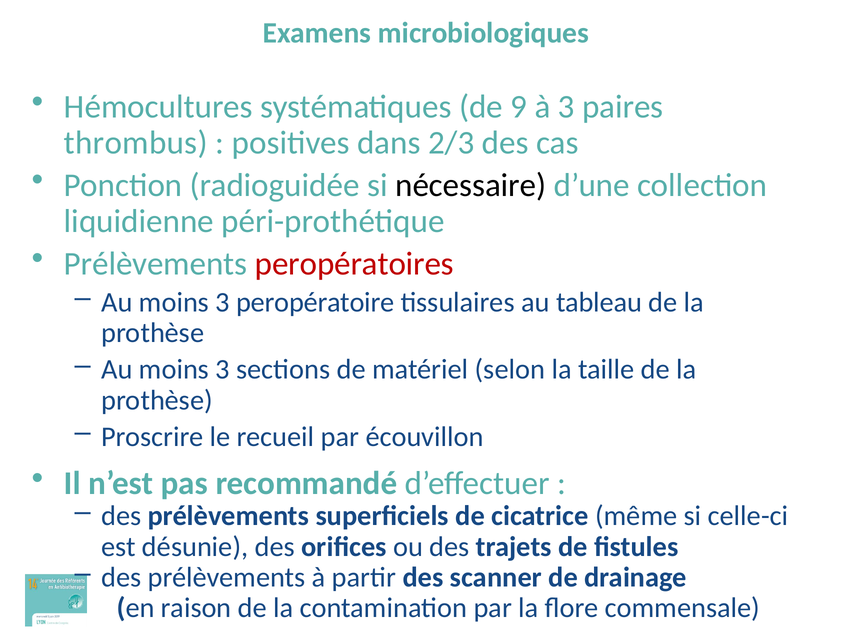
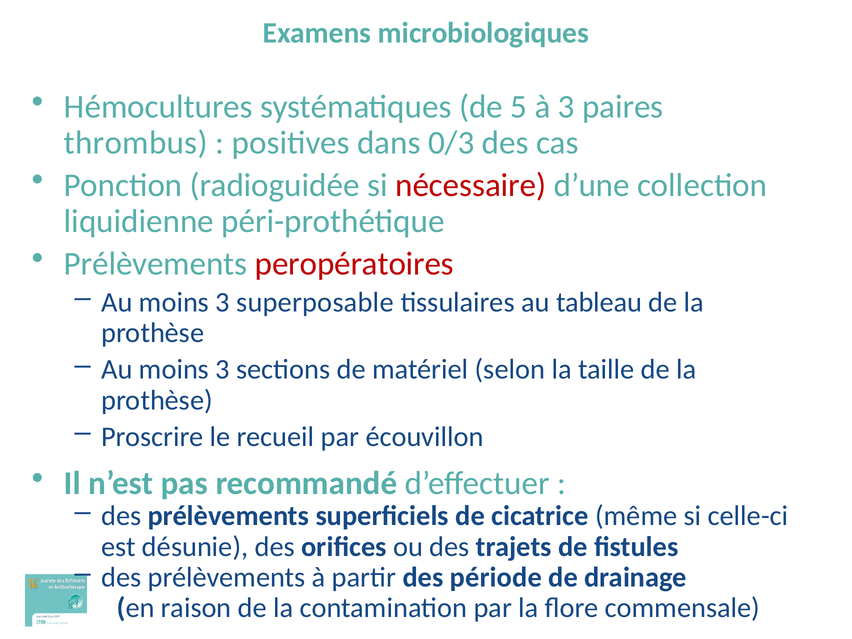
9: 9 -> 5
2/3: 2/3 -> 0/3
nécessaire colour: black -> red
peropératoire: peropératoire -> superposable
scanner: scanner -> période
